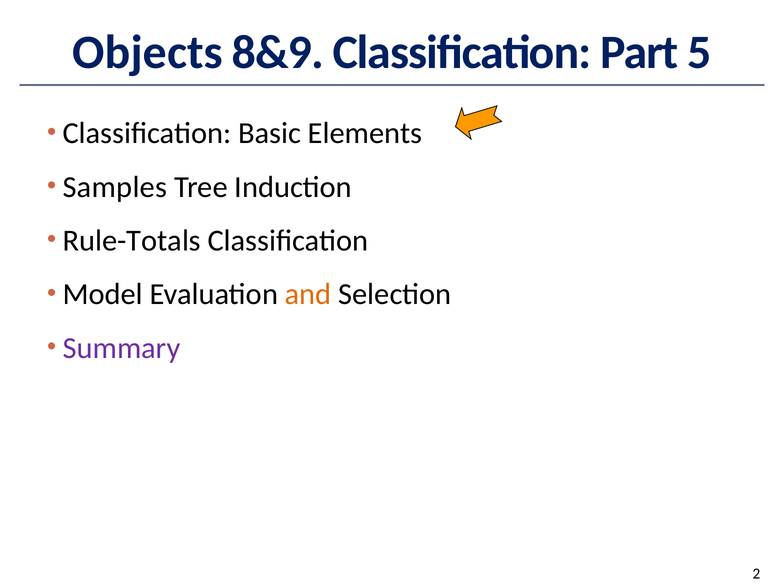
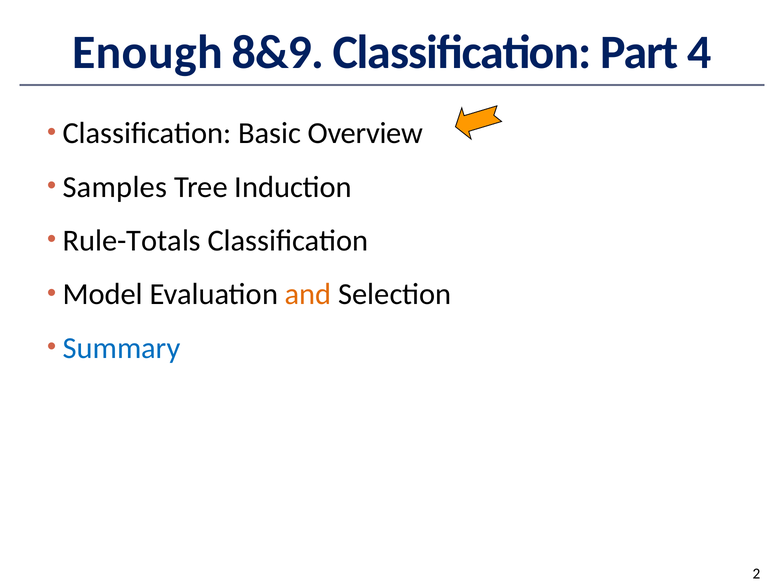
Objects: Objects -> Enough
5: 5 -> 4
Elements: Elements -> Overview
Summary colour: purple -> blue
